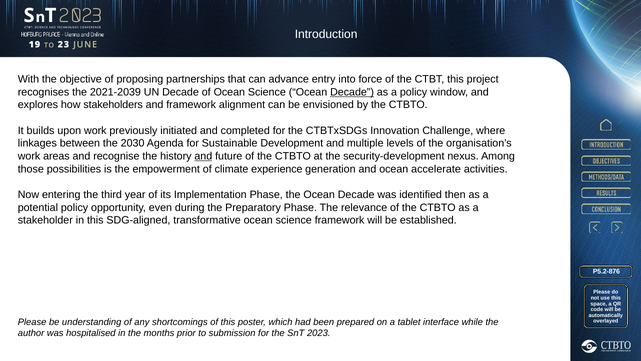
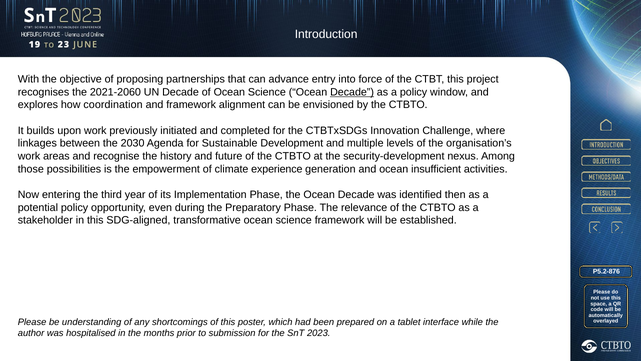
2021-2039: 2021-2039 -> 2021-2060
stakeholders: stakeholders -> coordination
and at (203, 156) underline: present -> none
accelerate: accelerate -> insufficient
